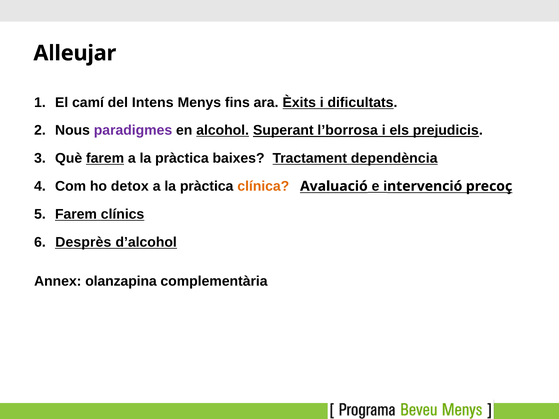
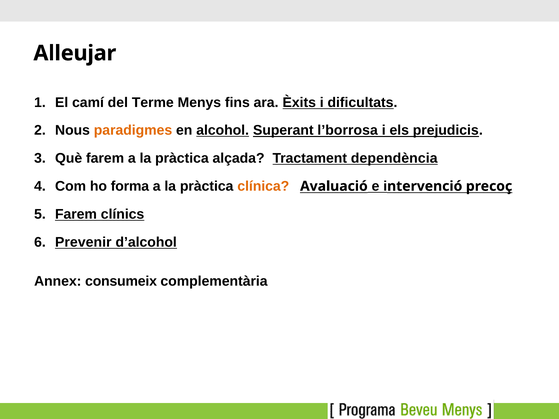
Intens: Intens -> Terme
paradigmes colour: purple -> orange
farem at (105, 158) underline: present -> none
baixes: baixes -> alçada
detox: detox -> forma
Desprès: Desprès -> Prevenir
olanzapina: olanzapina -> consumeix
